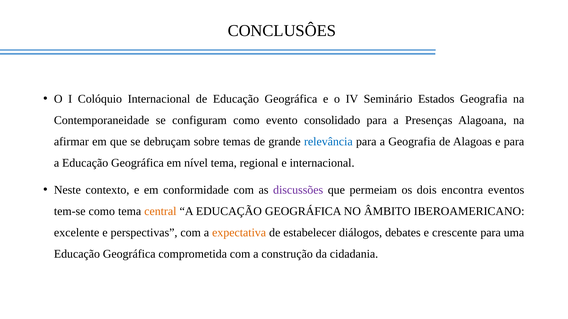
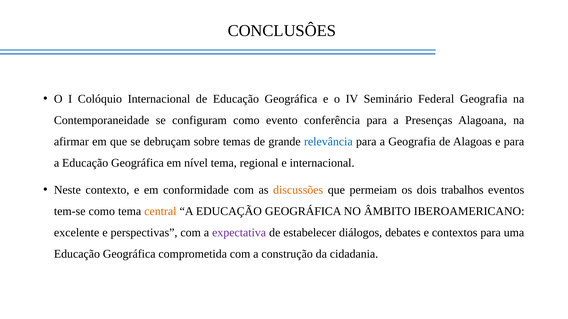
Estados: Estados -> Federal
consolidado: consolidado -> conferência
discussões colour: purple -> orange
encontra: encontra -> trabalhos
expectativa colour: orange -> purple
crescente: crescente -> contextos
